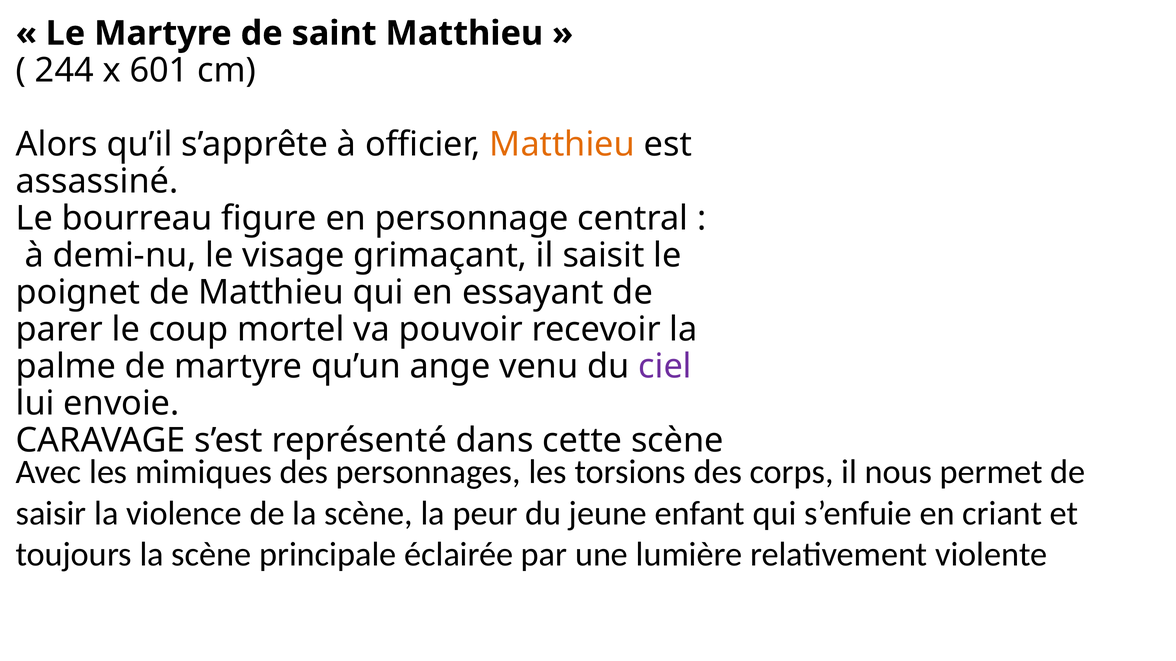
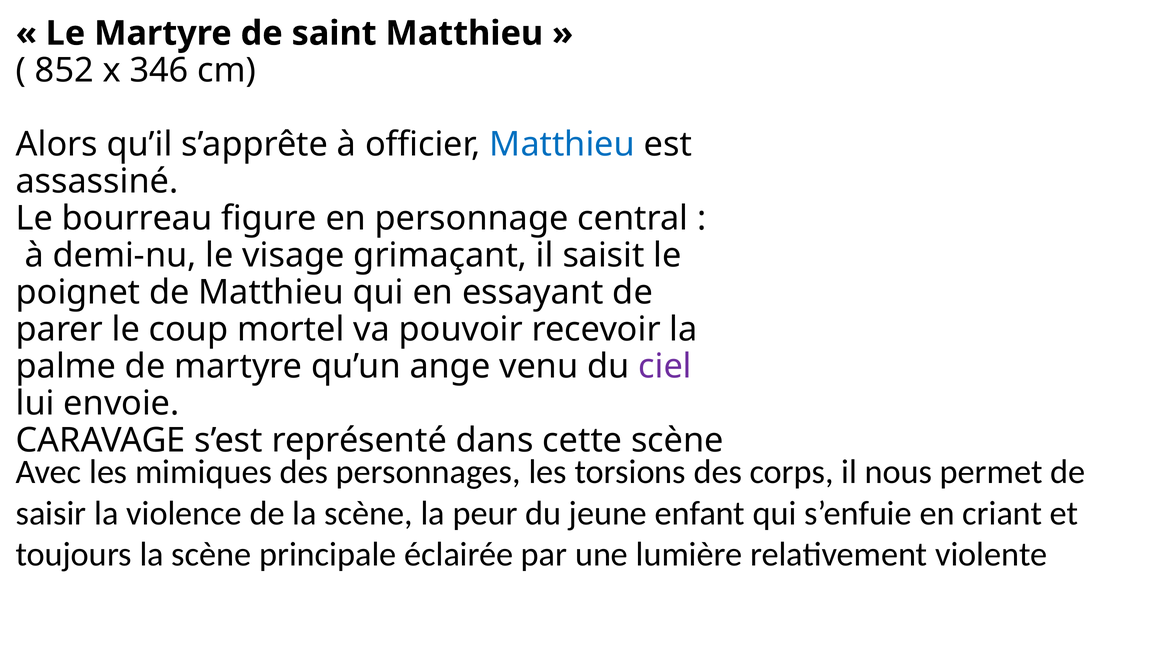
244: 244 -> 852
601: 601 -> 346
Matthieu at (562, 145) colour: orange -> blue
